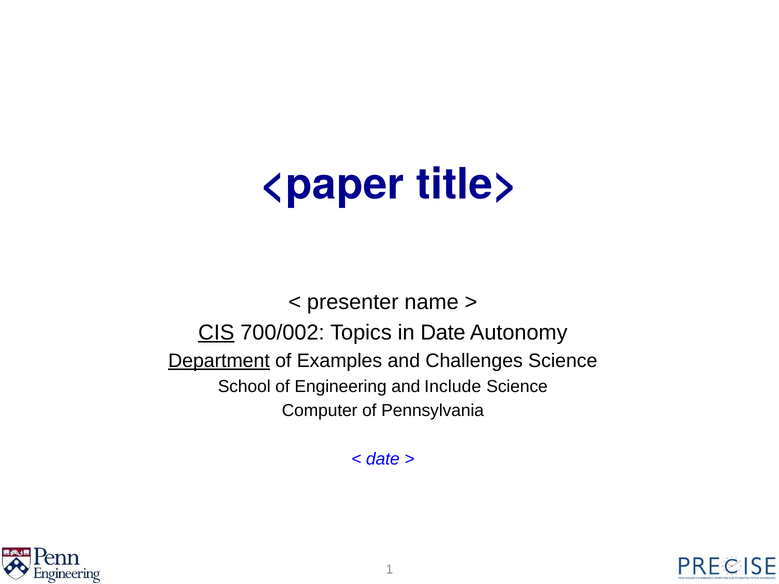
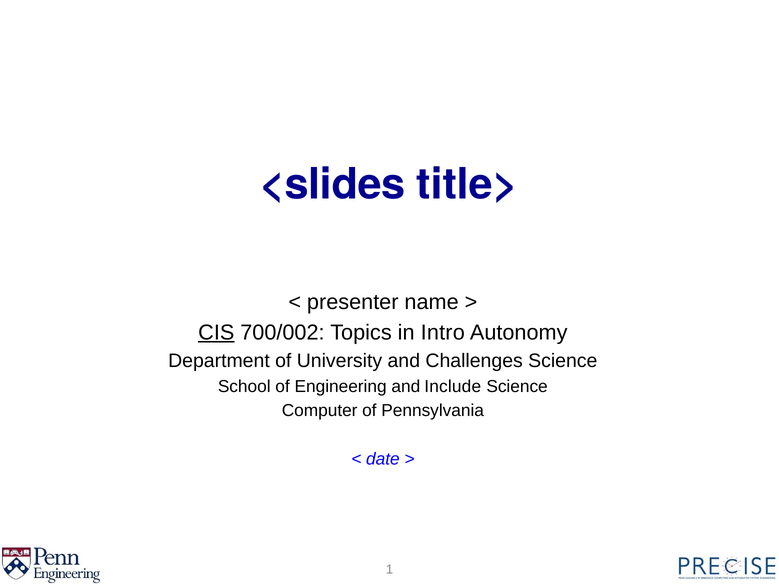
<paper: <paper -> <slides
in Date: Date -> Intro
Department underline: present -> none
Examples: Examples -> University
